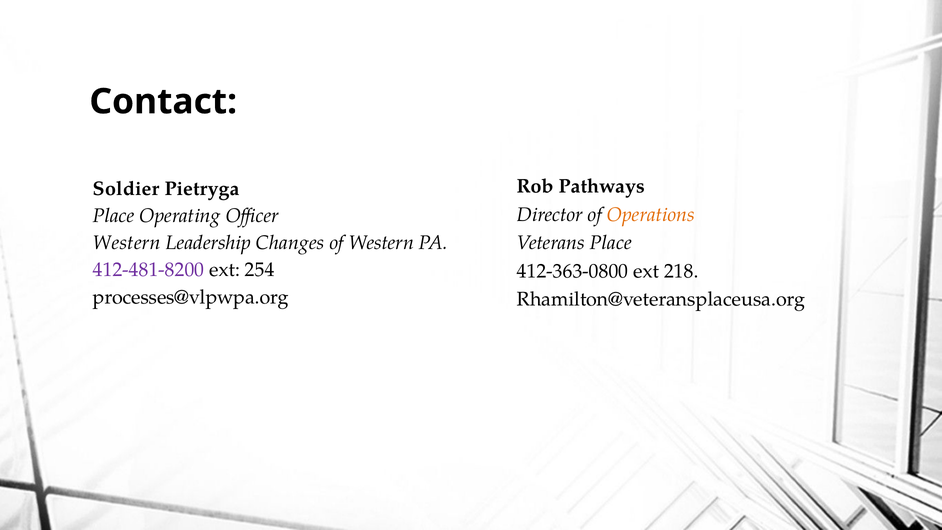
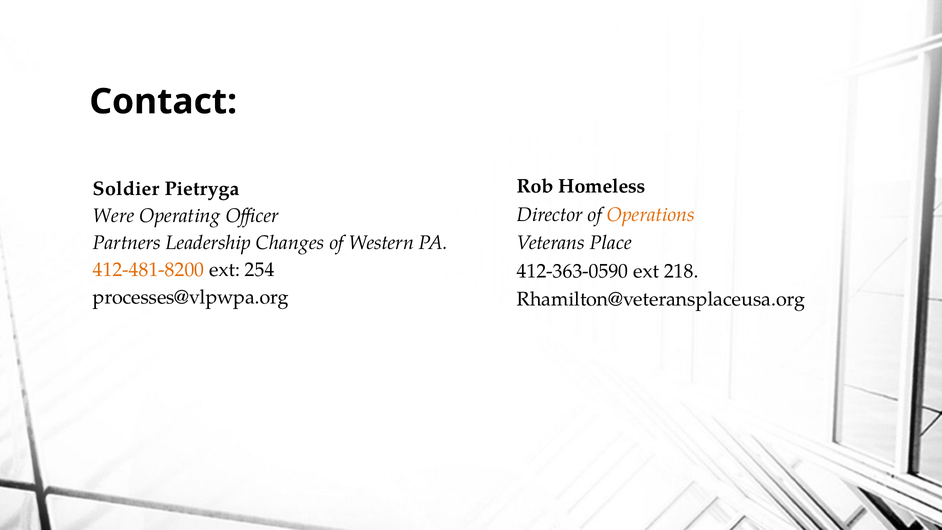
Pathways: Pathways -> Homeless
Place at (114, 216): Place -> Were
Western at (127, 243): Western -> Partners
412-481-8200 colour: purple -> orange
412-363-0800: 412-363-0800 -> 412-363-0590
